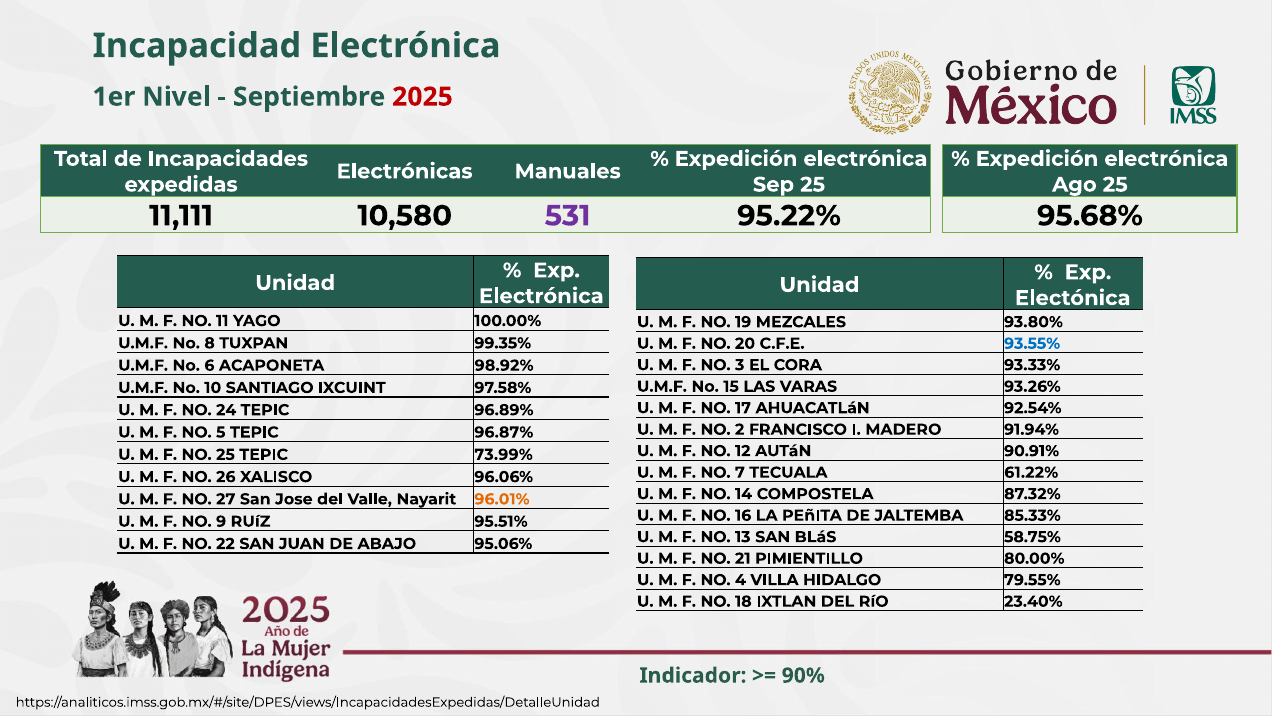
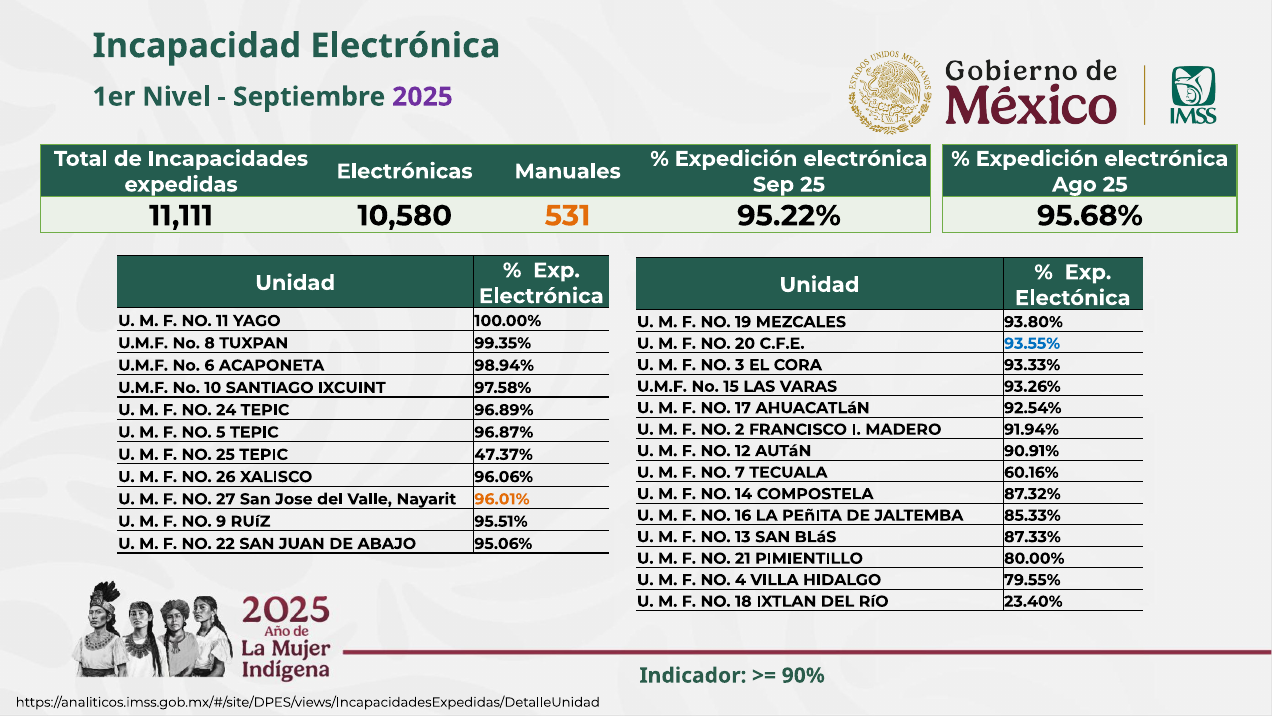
2025 colour: red -> purple
531 colour: purple -> orange
98.92%: 98.92% -> 98.94%
73.99%: 73.99% -> 47.37%
61.22%: 61.22% -> 60.16%
58.75%: 58.75% -> 87.33%
